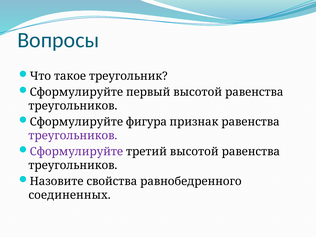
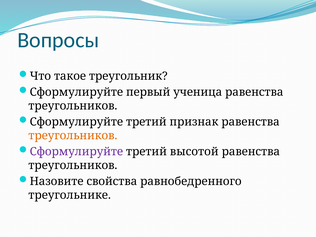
первый высотой: высотой -> ученица
фигура at (146, 122): фигура -> третий
треугольников at (73, 136) colour: purple -> orange
соединенных: соединенных -> треугольнике
